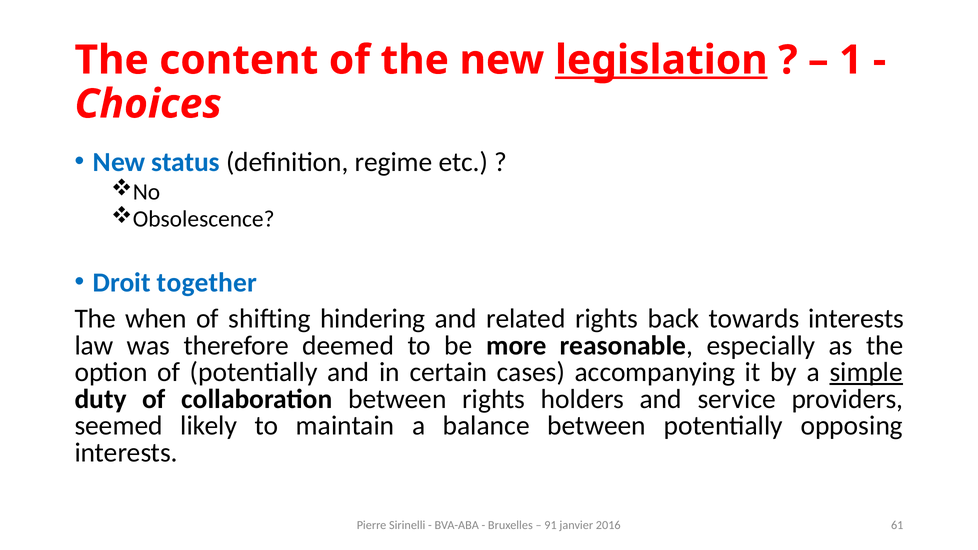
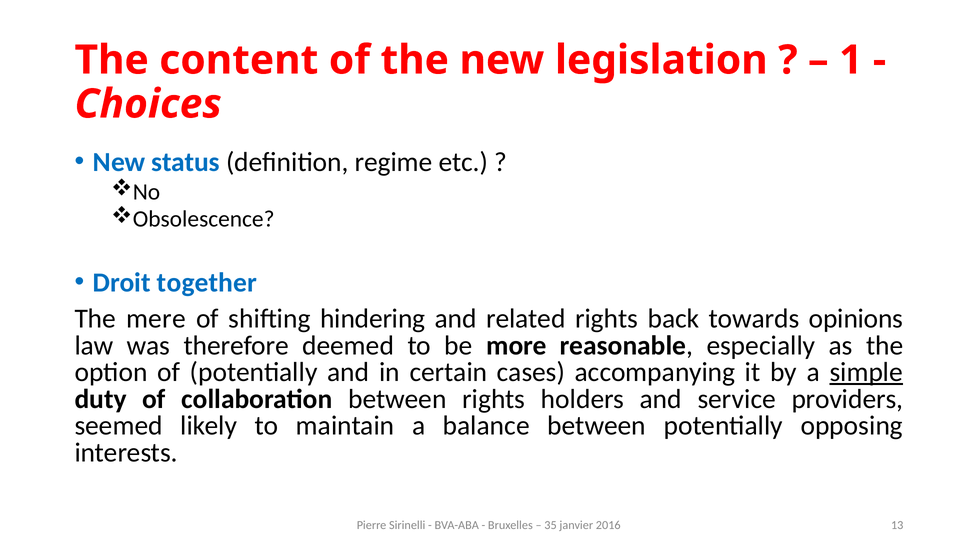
legislation underline: present -> none
when: when -> mere
towards interests: interests -> opinions
91: 91 -> 35
61: 61 -> 13
